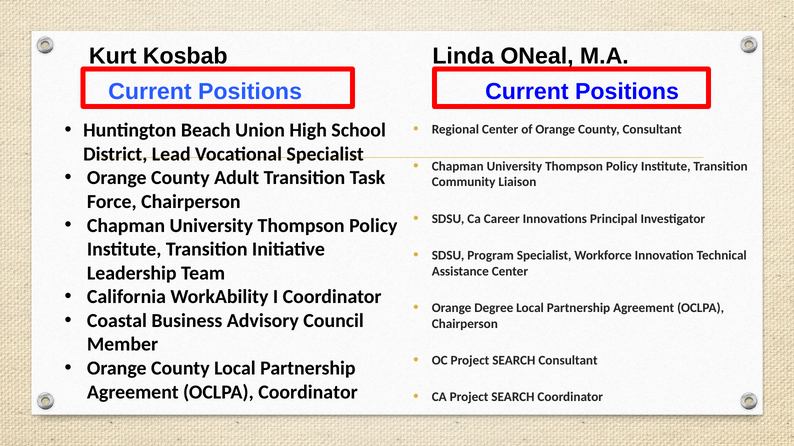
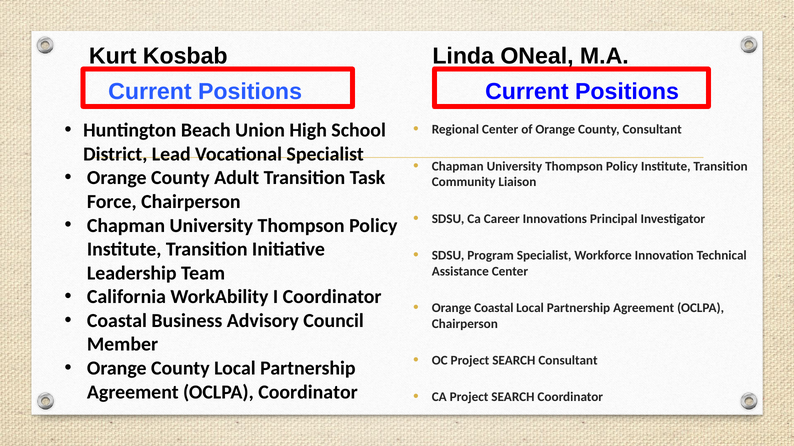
Orange Degree: Degree -> Coastal
